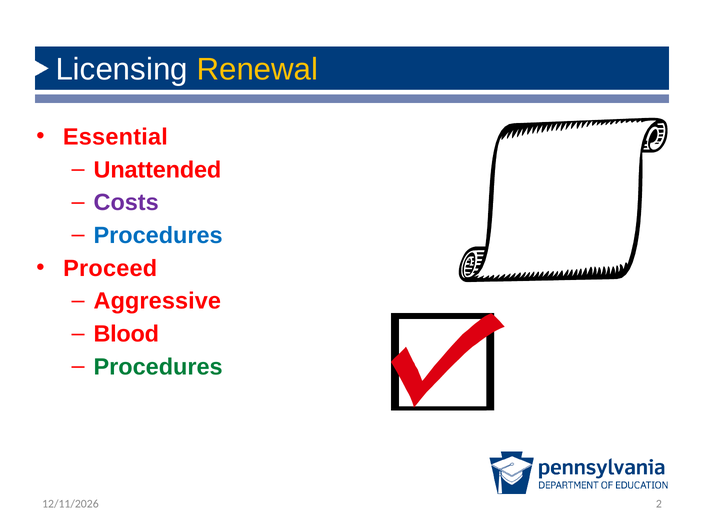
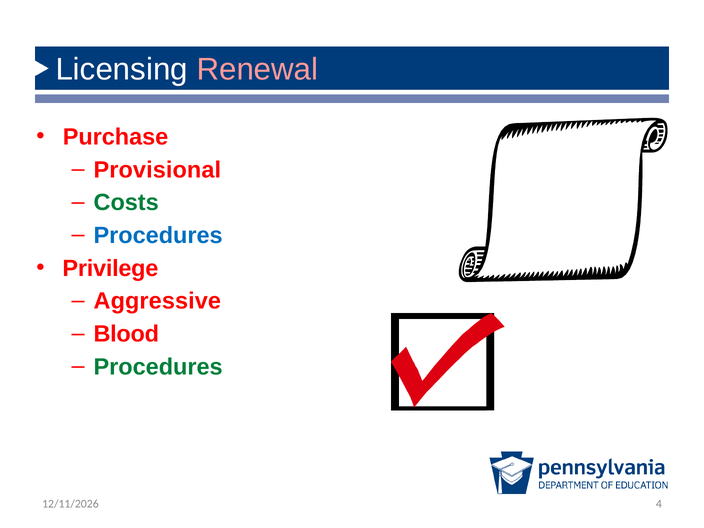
Renewal colour: yellow -> pink
Essential: Essential -> Purchase
Unattended: Unattended -> Provisional
Costs colour: purple -> green
Proceed: Proceed -> Privilege
2: 2 -> 4
